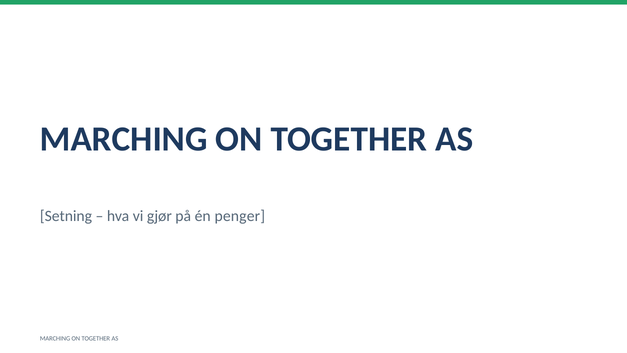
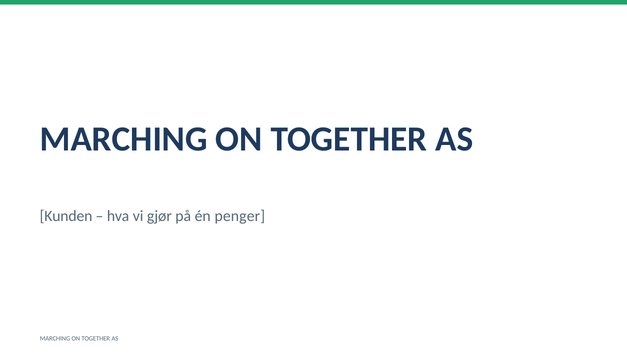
Setning: Setning -> Kunden
